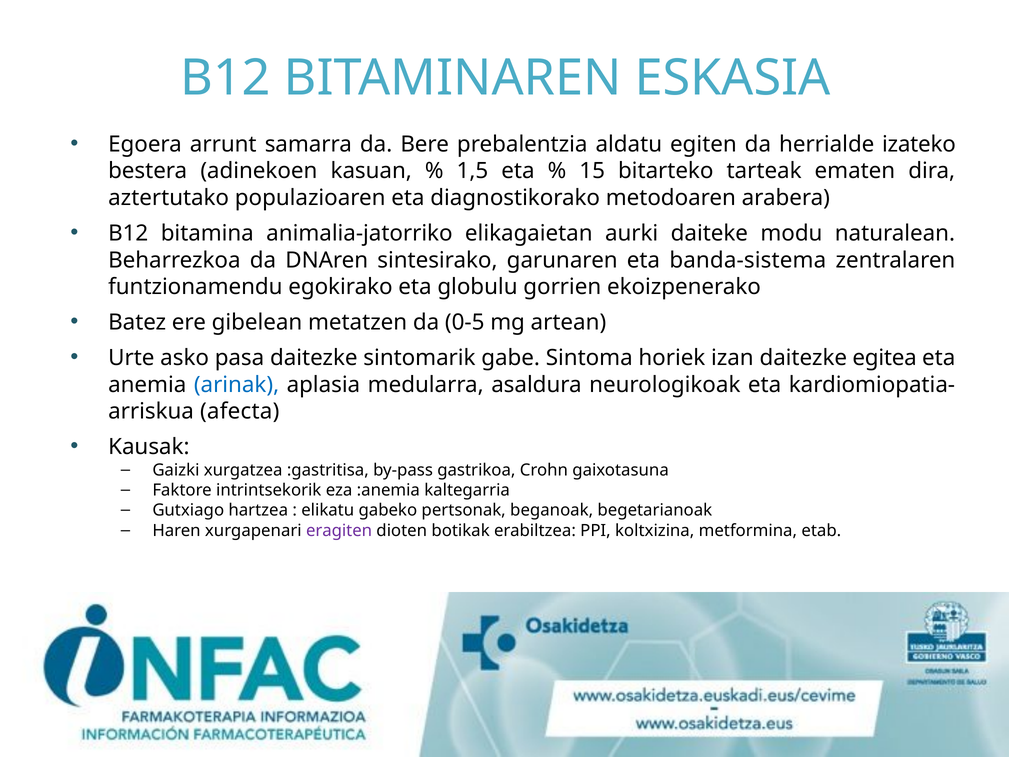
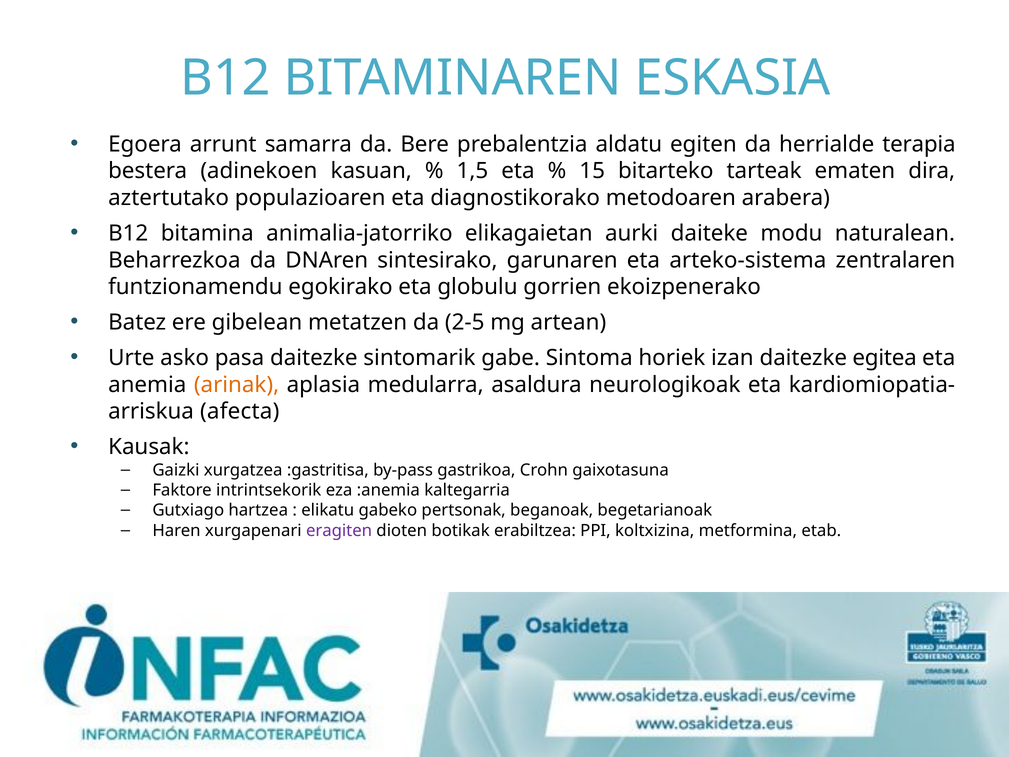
izateko: izateko -> terapia
banda-sistema: banda-sistema -> arteko-sistema
0-5: 0-5 -> 2-5
arinak colour: blue -> orange
